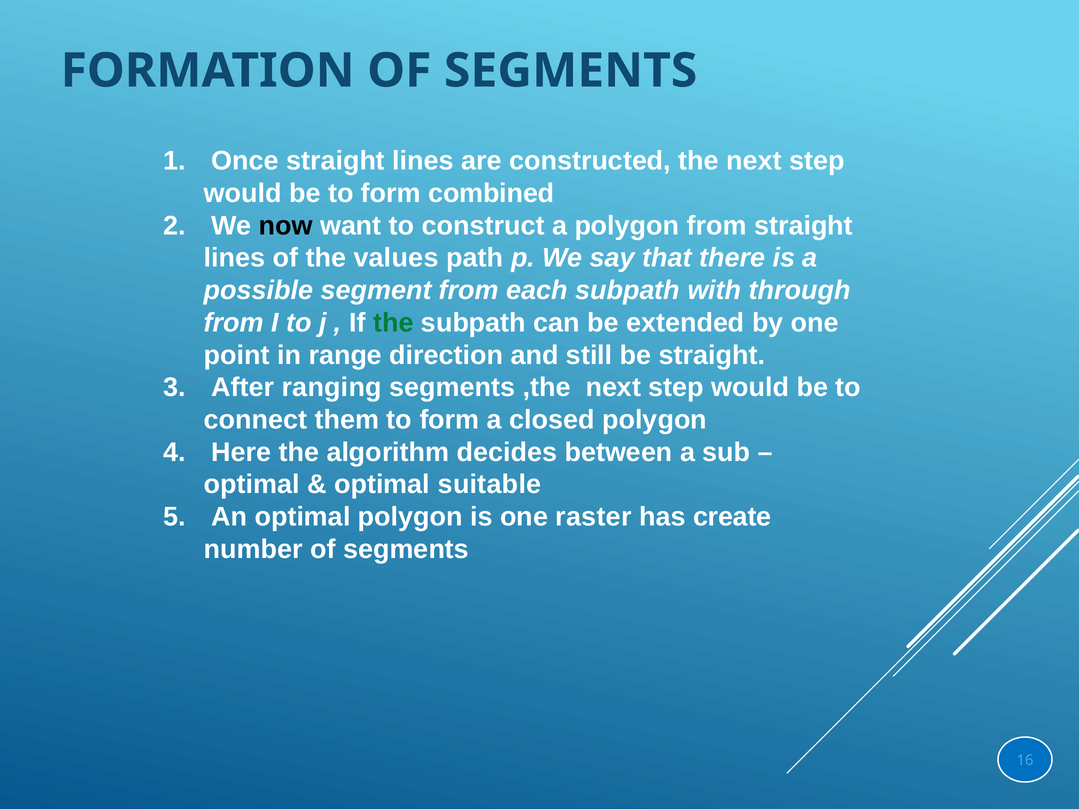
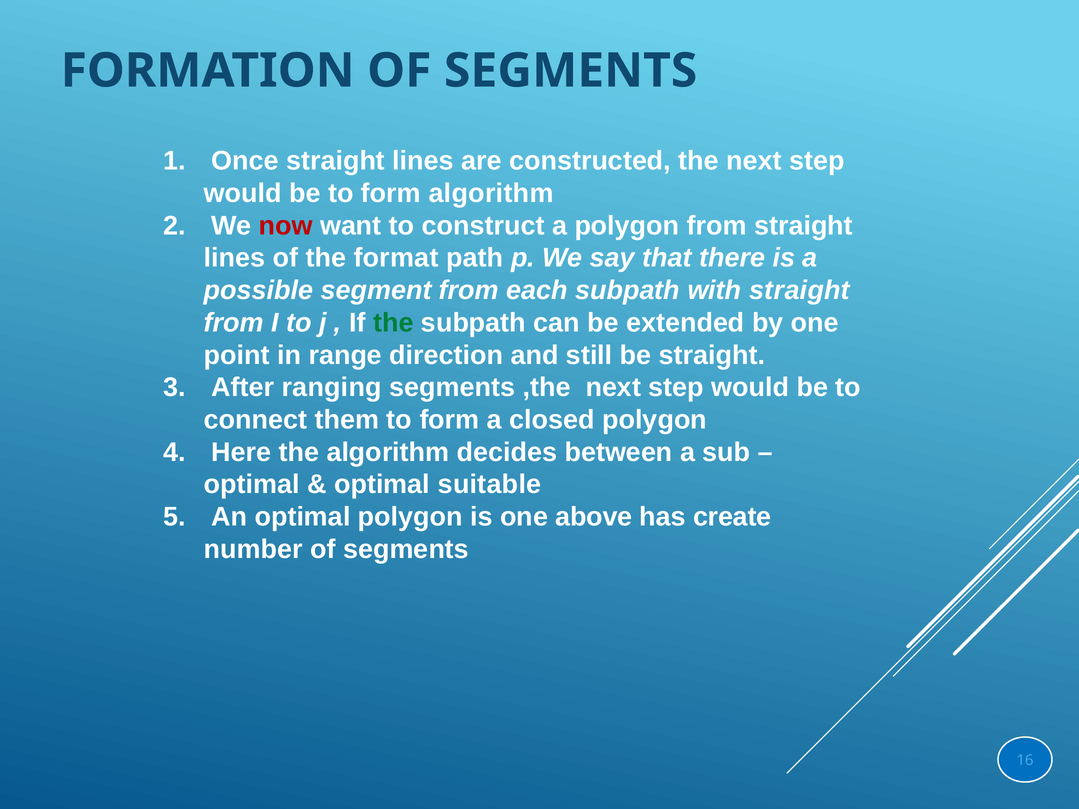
form combined: combined -> algorithm
now colour: black -> red
values: values -> format
with through: through -> straight
raster: raster -> above
